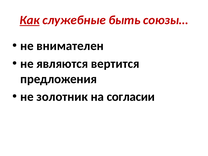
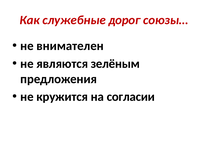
Как underline: present -> none
быть: быть -> дорог
вертится: вертится -> зелёным
золотник: золотник -> кружится
